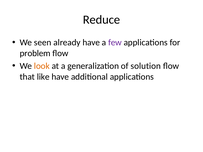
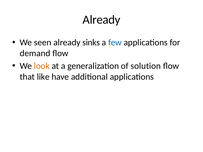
Reduce at (101, 20): Reduce -> Already
already have: have -> sinks
few colour: purple -> blue
problem: problem -> demand
